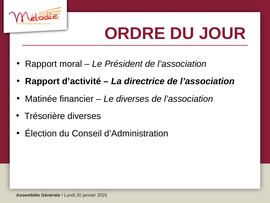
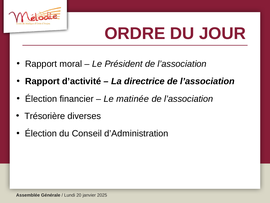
Matinée at (41, 99): Matinée -> Élection
Le diverses: diverses -> matinée
